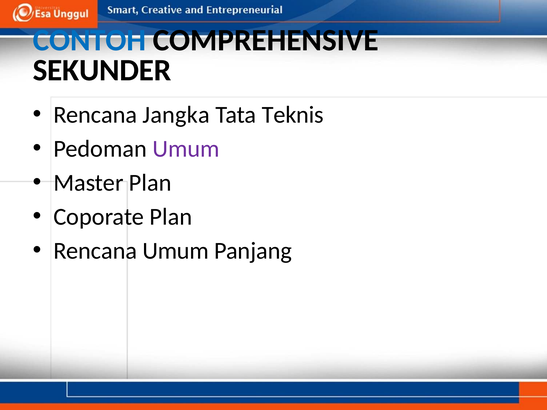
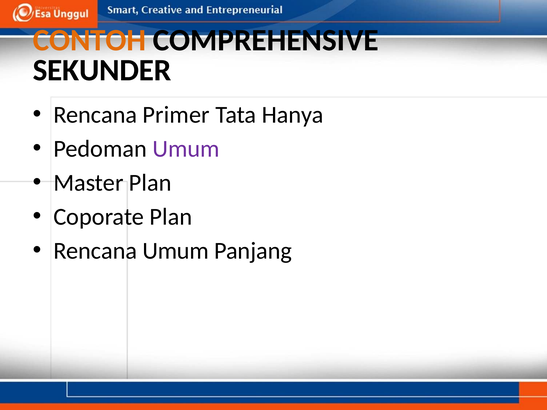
CONTOH colour: blue -> orange
Jangka: Jangka -> Primer
Teknis: Teknis -> Hanya
